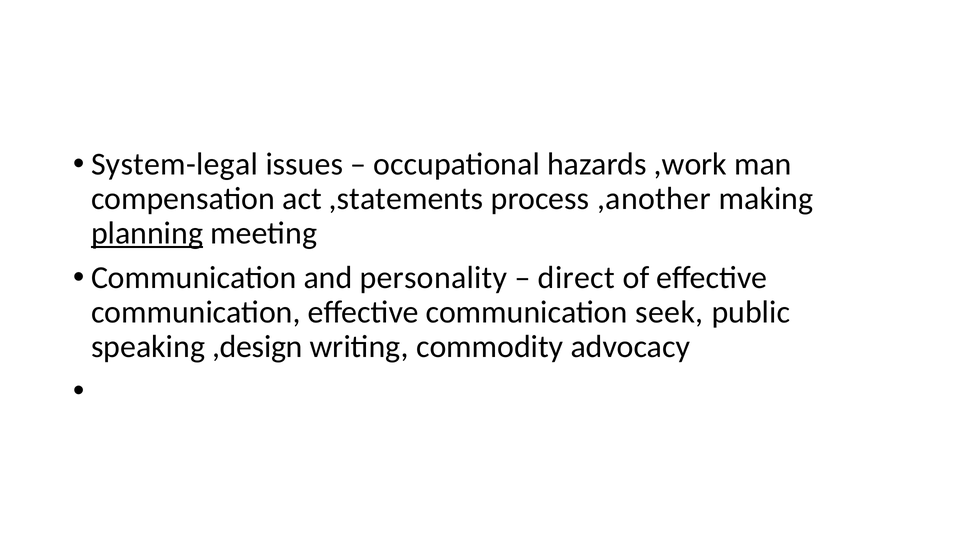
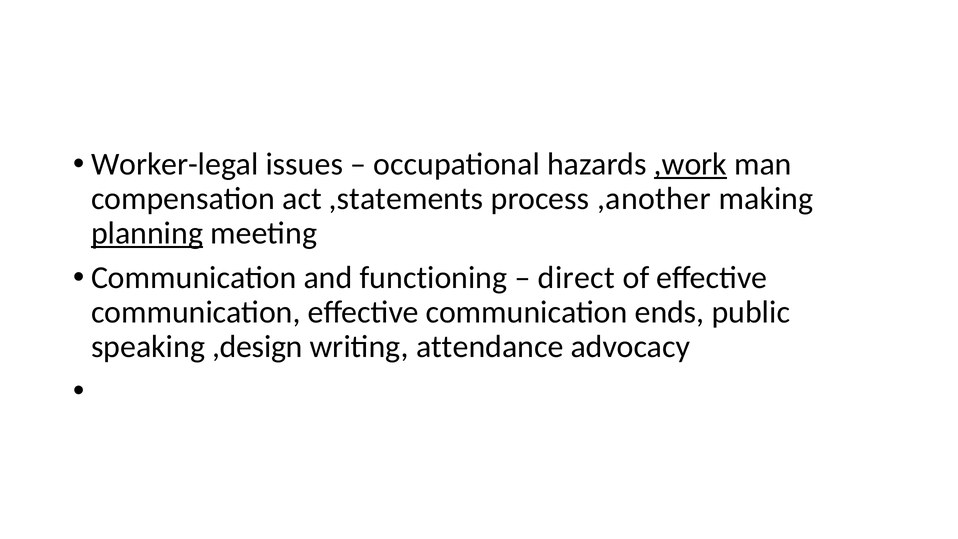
System-legal: System-legal -> Worker-legal
,work underline: none -> present
personality: personality -> functioning
seek: seek -> ends
commodity: commodity -> attendance
